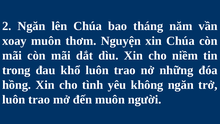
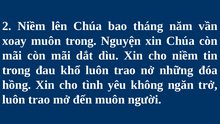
2 Ngăn: Ngăn -> Niềm
muôn thơm: thơm -> trong
